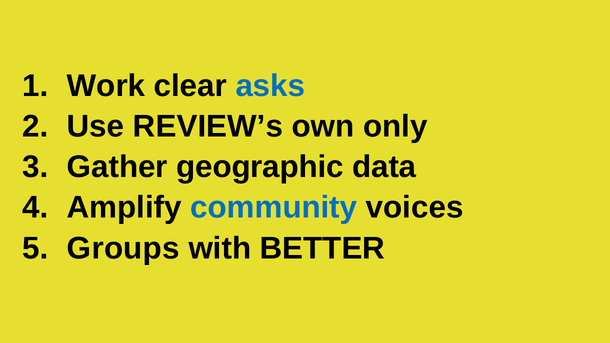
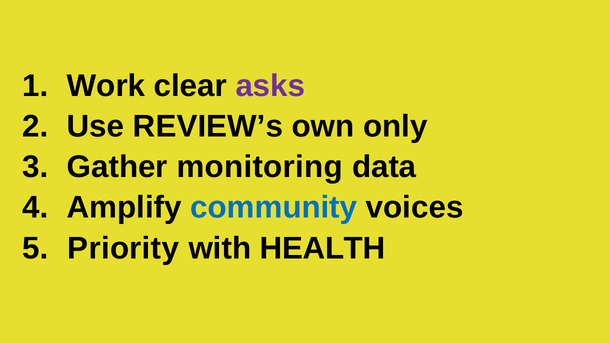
asks colour: blue -> purple
geographic: geographic -> monitoring
Groups: Groups -> Priority
BETTER: BETTER -> HEALTH
